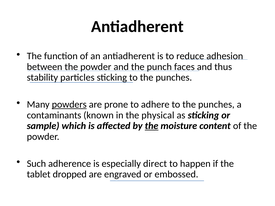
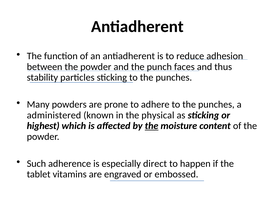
powders underline: present -> none
contaminants: contaminants -> administered
sample: sample -> highest
dropped: dropped -> vitamins
